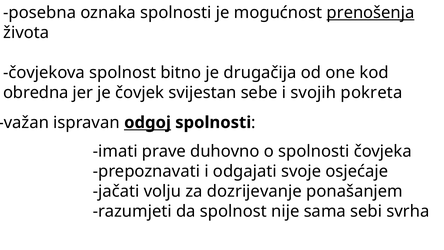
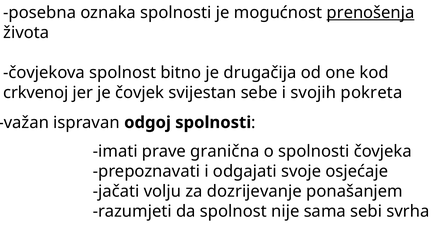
obredna: obredna -> crkvenoj
odgoj underline: present -> none
duhovno: duhovno -> granična
